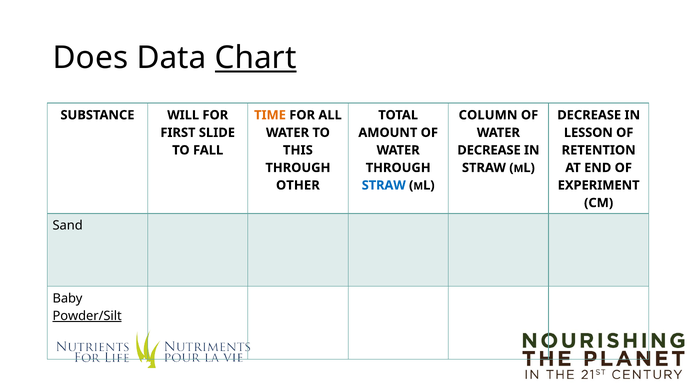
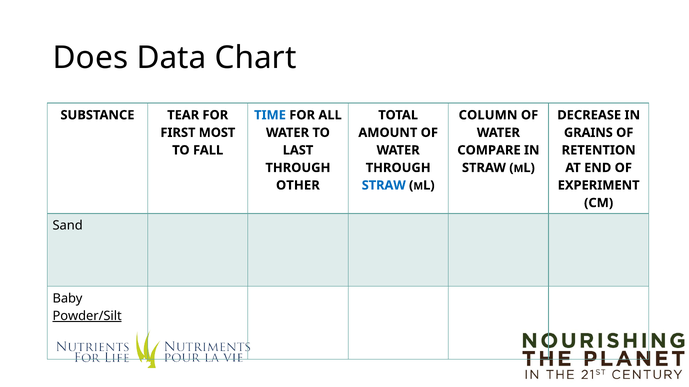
Chart underline: present -> none
WILL: WILL -> TEAR
TIME colour: orange -> blue
SLIDE: SLIDE -> MOST
LESSON: LESSON -> GRAINS
THIS: THIS -> LAST
DECREASE at (489, 150): DECREASE -> COMPARE
